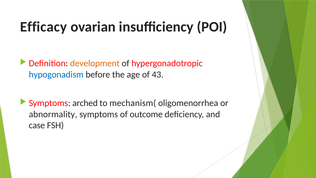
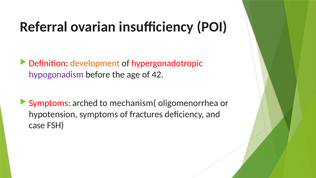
Efficacy: Efficacy -> Referral
hypogonadism colour: blue -> purple
43: 43 -> 42
abnormality: abnormality -> hypotension
outcome: outcome -> fractures
